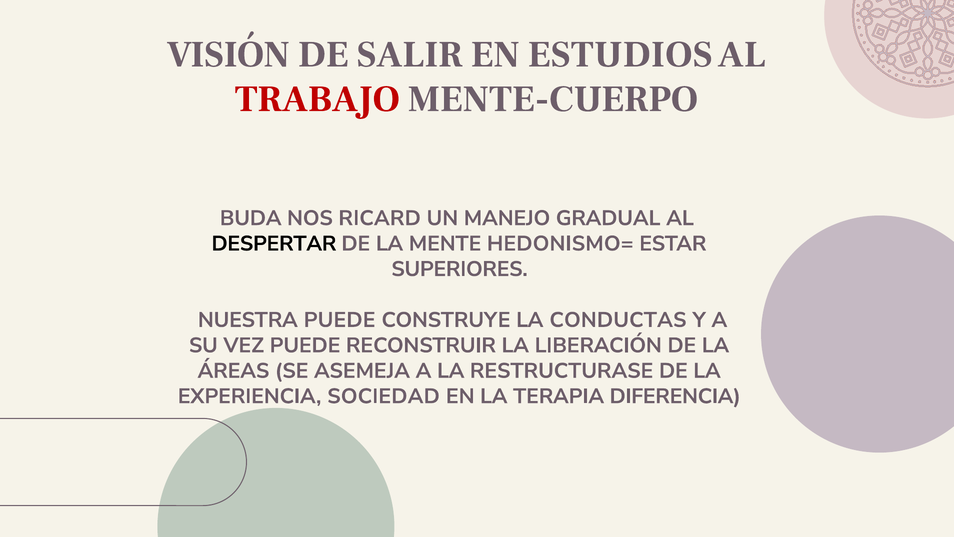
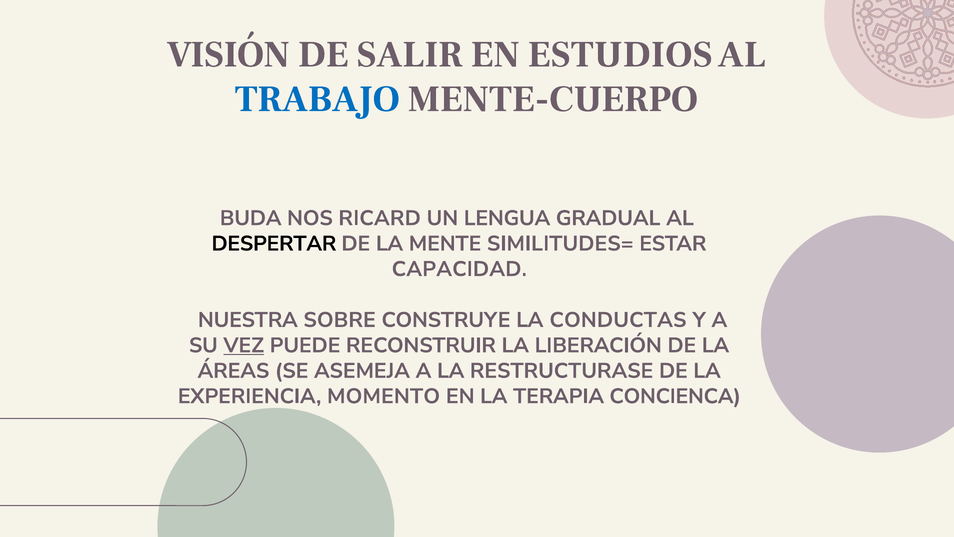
TRABAJO colour: red -> blue
MANEJO: MANEJO -> LENGUA
HEDONISMO=: HEDONISMO= -> SIMILITUDES=
SUPERIORES: SUPERIORES -> CAPACIDAD
NUESTRA PUEDE: PUEDE -> SOBRE
VEZ underline: none -> present
SOCIEDAD: SOCIEDAD -> MOMENTO
DIFERENCIA: DIFERENCIA -> CONCIENCA
